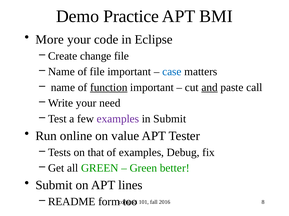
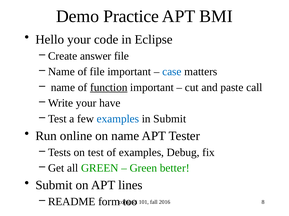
More: More -> Hello
change: change -> answer
and underline: present -> none
need: need -> have
examples at (118, 119) colour: purple -> blue
on value: value -> name
on that: that -> test
